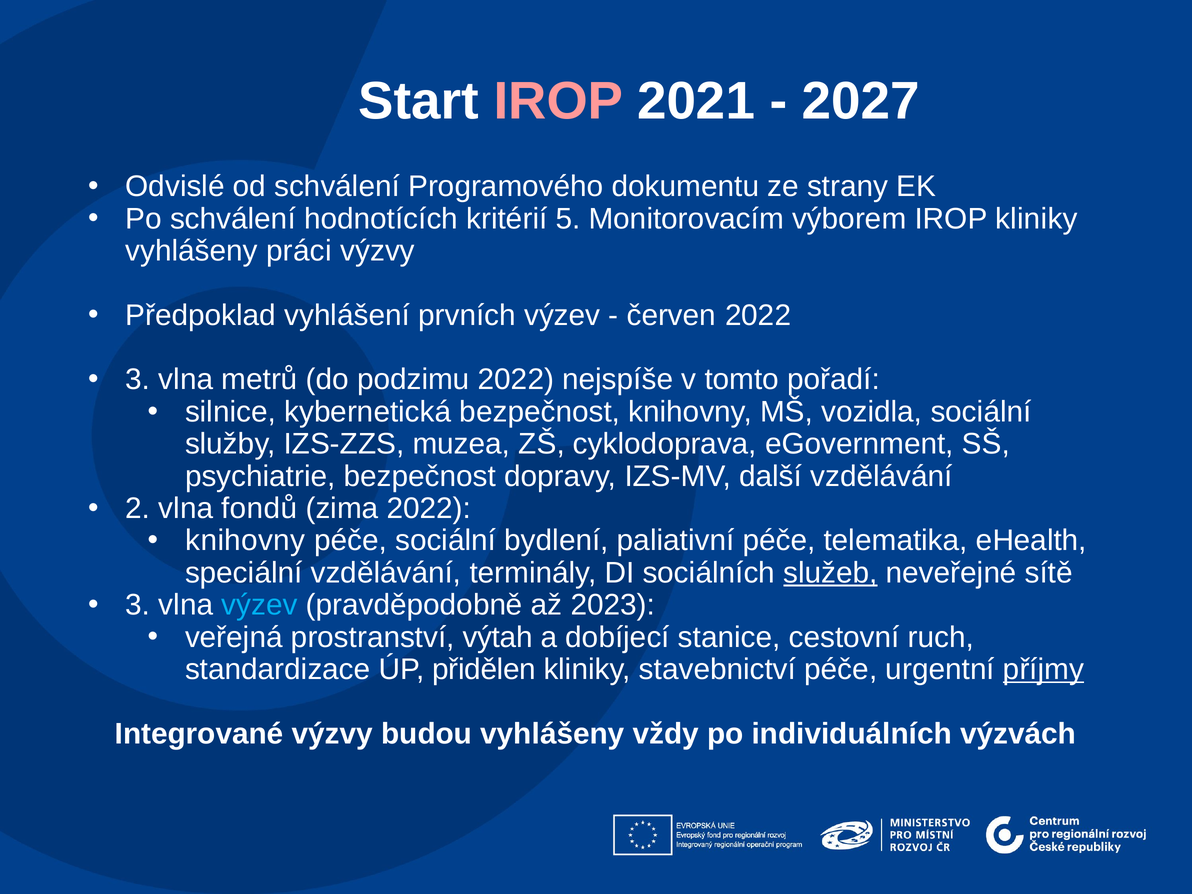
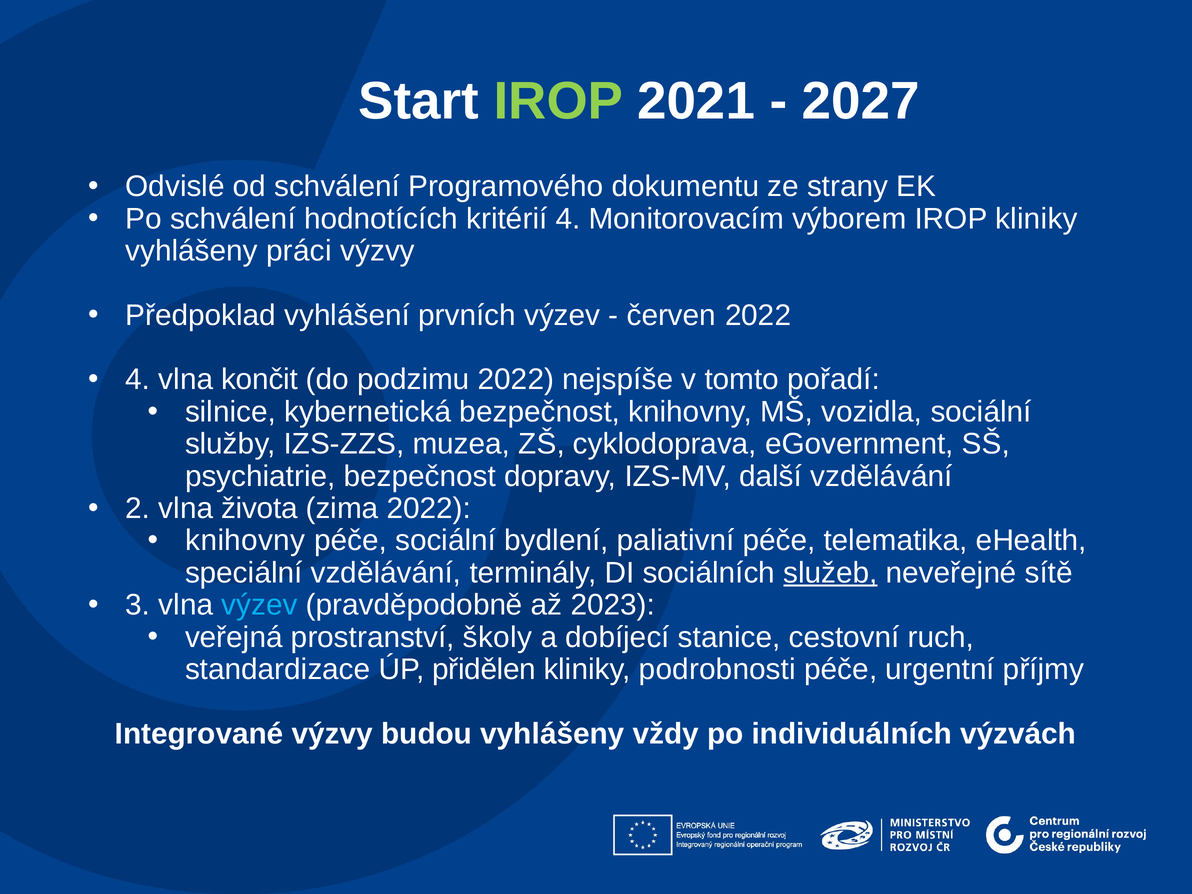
IROP at (559, 101) colour: pink -> light green
kritérií 5: 5 -> 4
3 at (138, 380): 3 -> 4
metrů: metrů -> končit
fondů: fondů -> života
výtah: výtah -> školy
stavebnictví: stavebnictví -> podrobnosti
příjmy underline: present -> none
